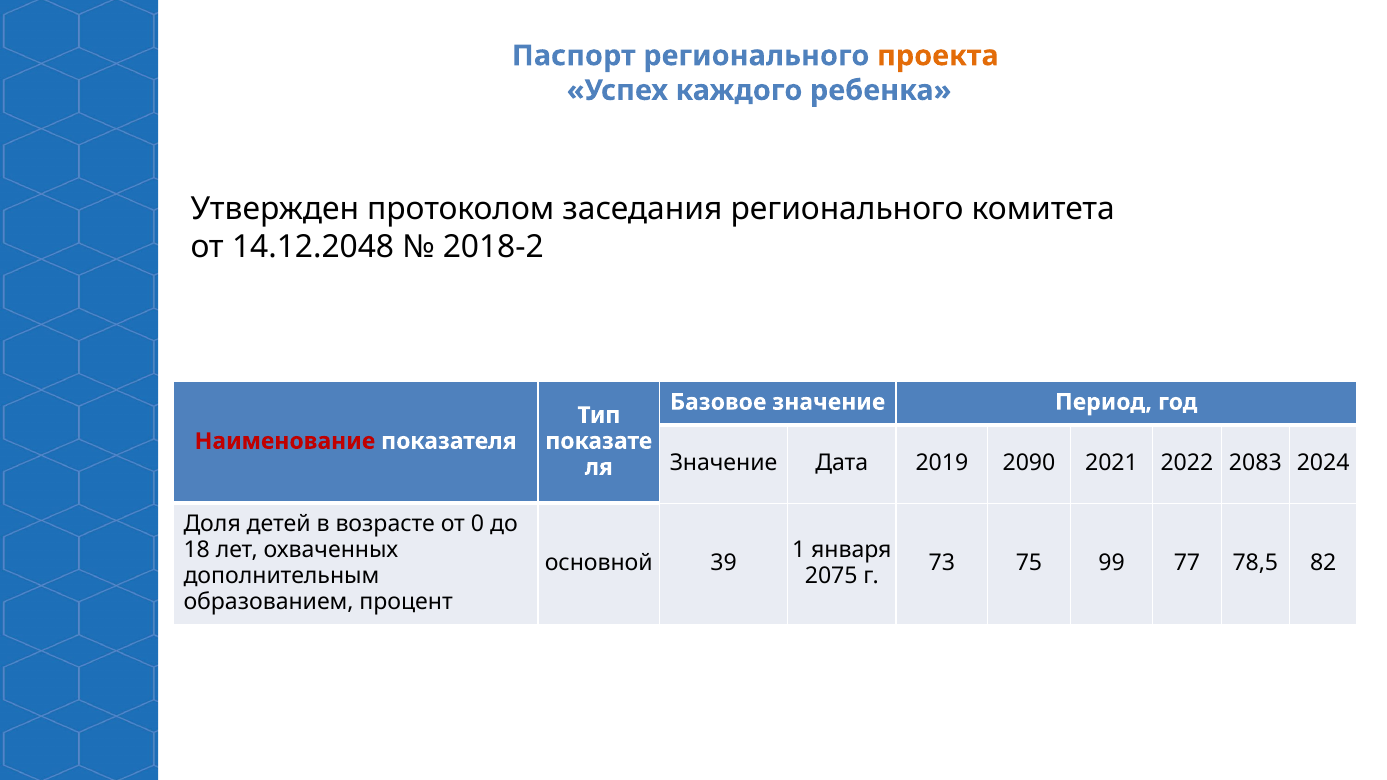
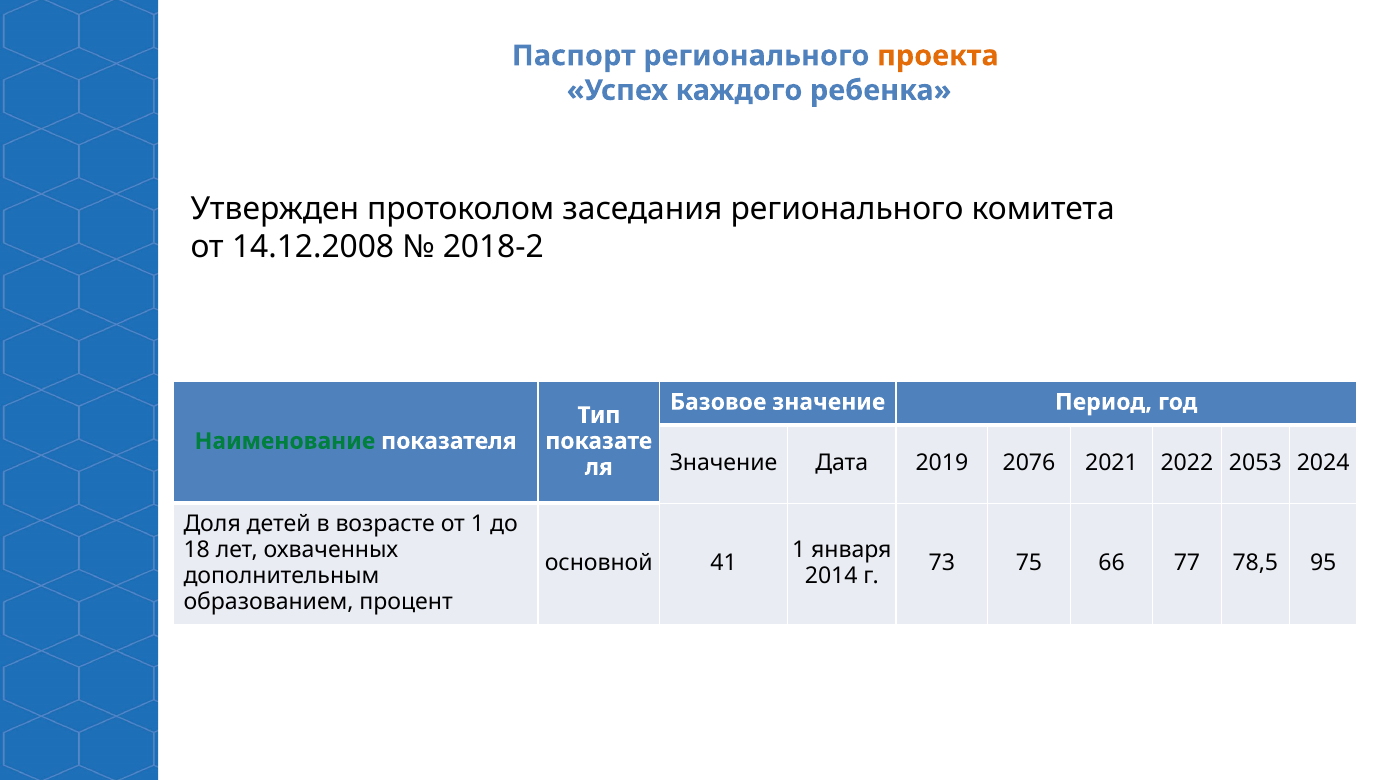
14.12.2048: 14.12.2048 -> 14.12.2008
Наименование colour: red -> green
2090: 2090 -> 2076
2083: 2083 -> 2053
от 0: 0 -> 1
39: 39 -> 41
99: 99 -> 66
82: 82 -> 95
2075: 2075 -> 2014
